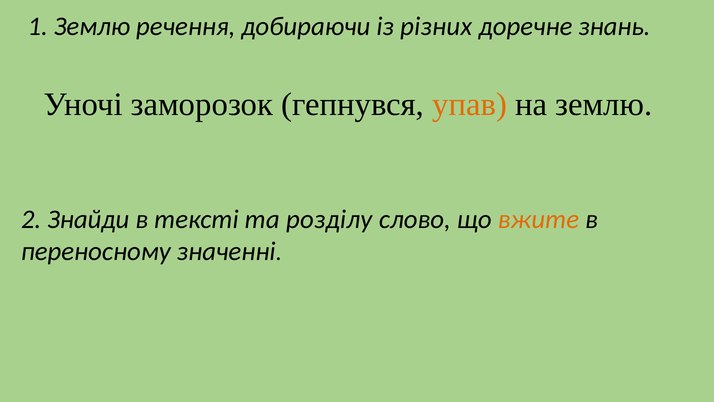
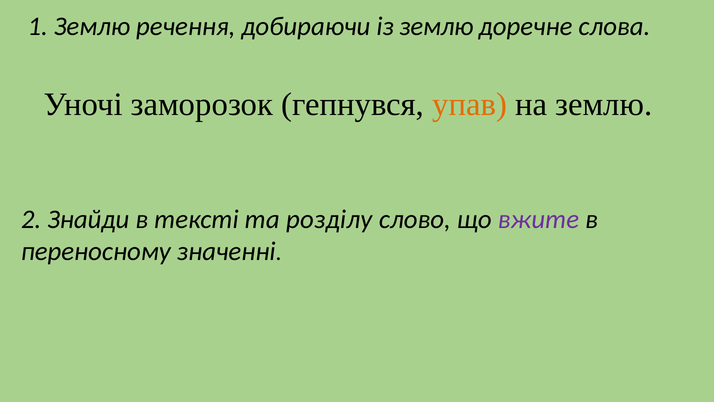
із різних: різних -> землю
знань: знань -> слова
вжите colour: orange -> purple
